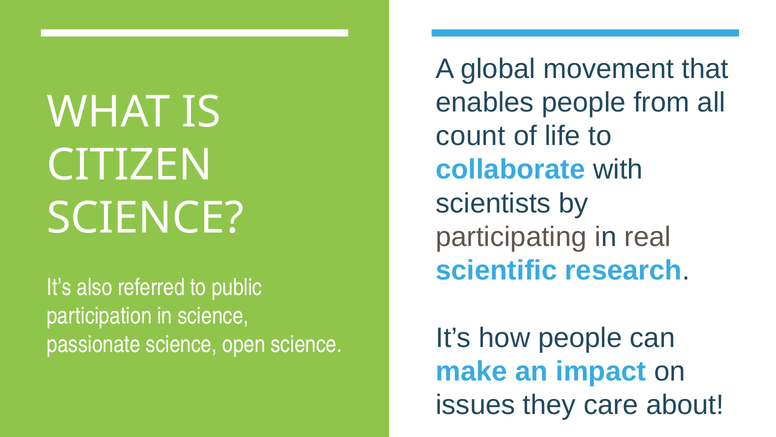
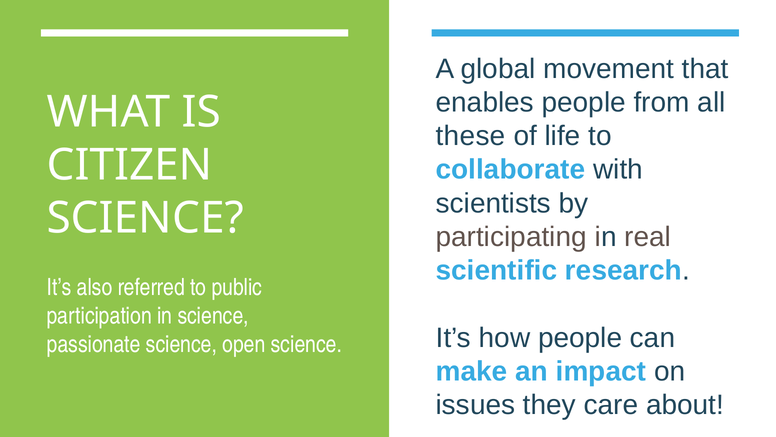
count: count -> these
